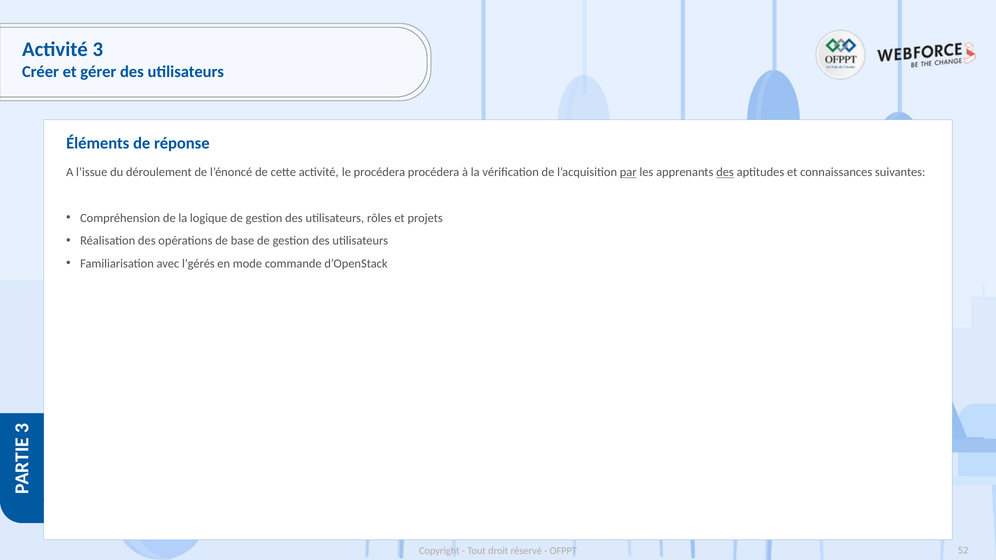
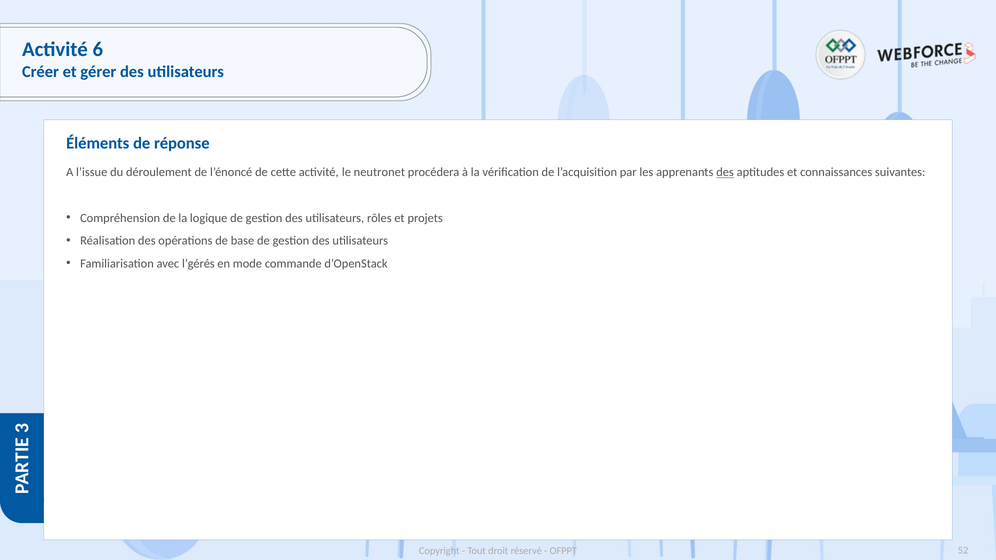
Activité 3: 3 -> 6
le procédera: procédera -> neutronet
par underline: present -> none
